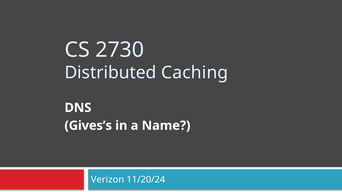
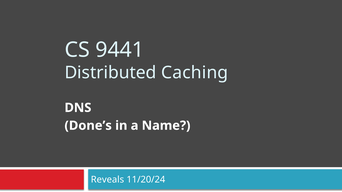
2730: 2730 -> 9441
Gives’s: Gives’s -> Done’s
Verizon: Verizon -> Reveals
